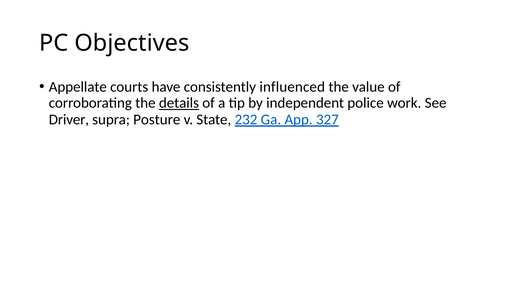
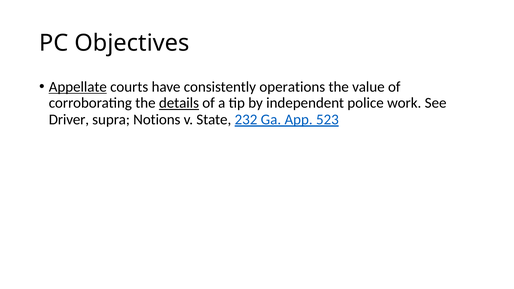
Appellate underline: none -> present
influenced: influenced -> operations
Posture: Posture -> Notions
327: 327 -> 523
